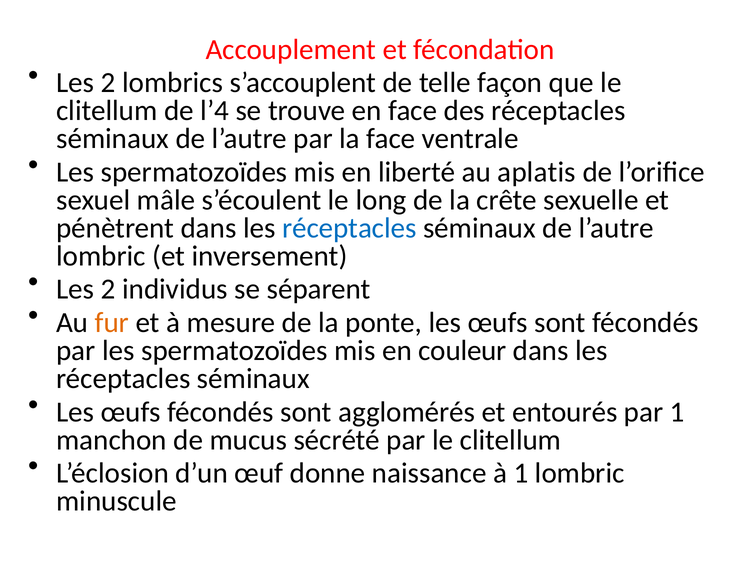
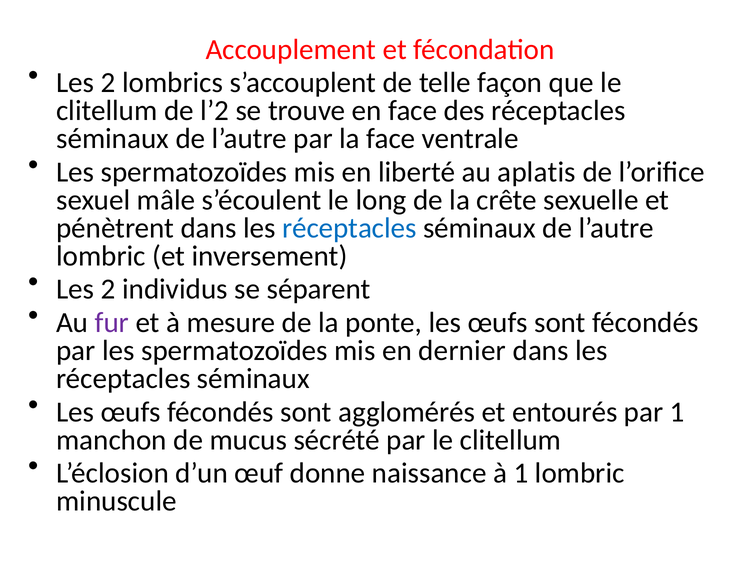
l’4: l’4 -> l’2
fur colour: orange -> purple
couleur: couleur -> dernier
